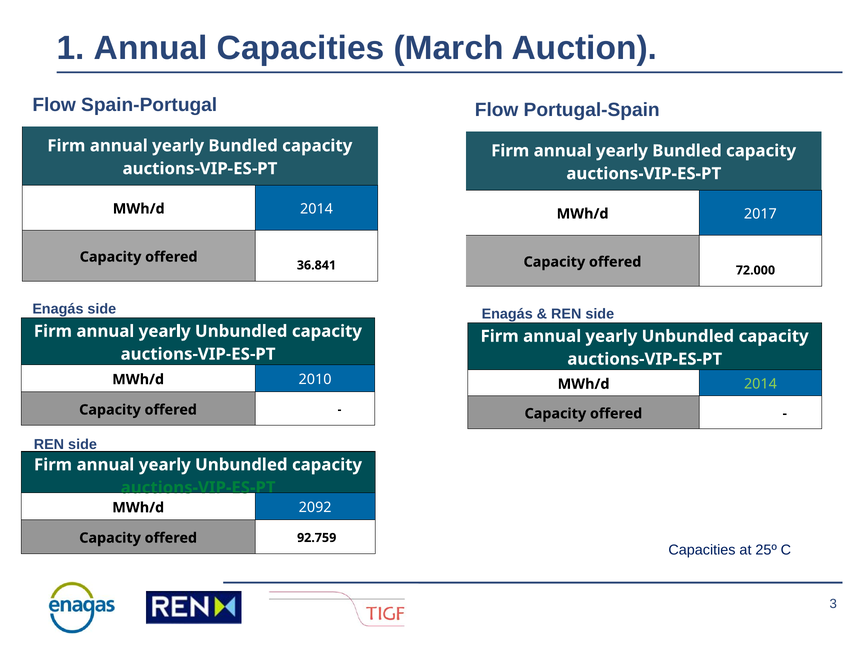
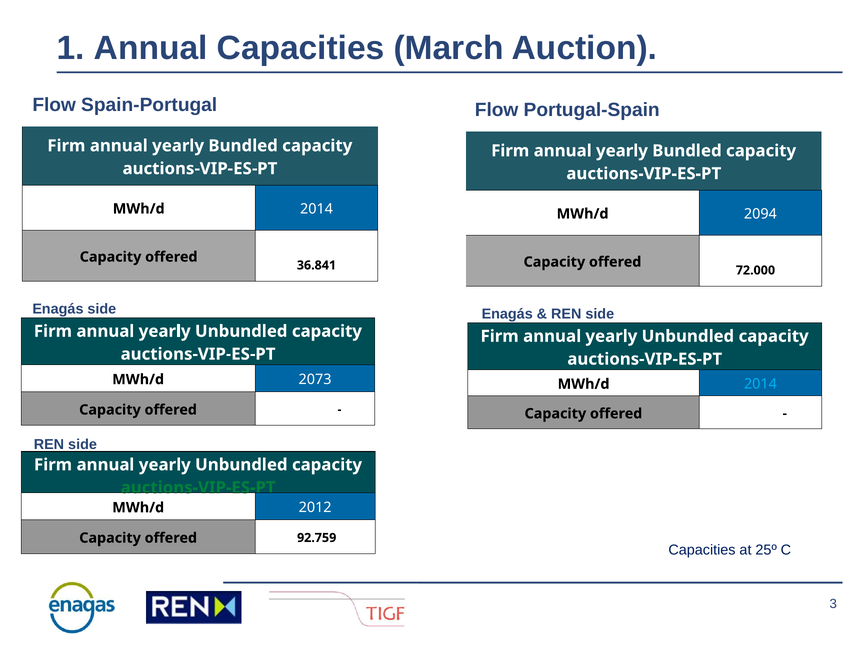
2017: 2017 -> 2094
2010: 2010 -> 2073
2014 at (760, 384) colour: light green -> light blue
2092: 2092 -> 2012
